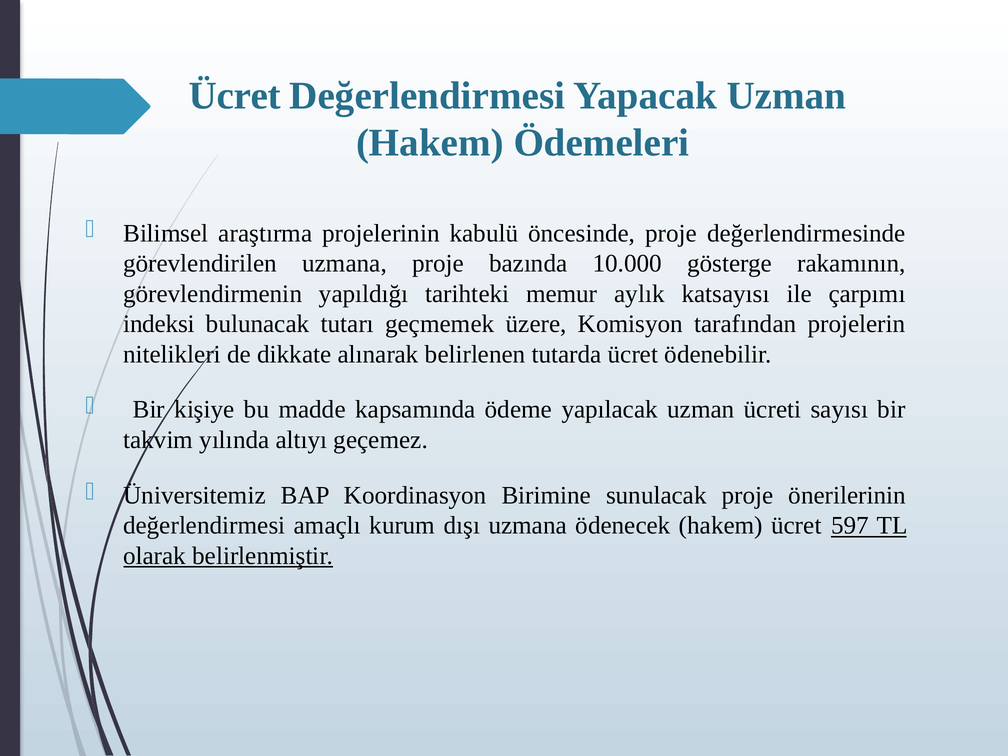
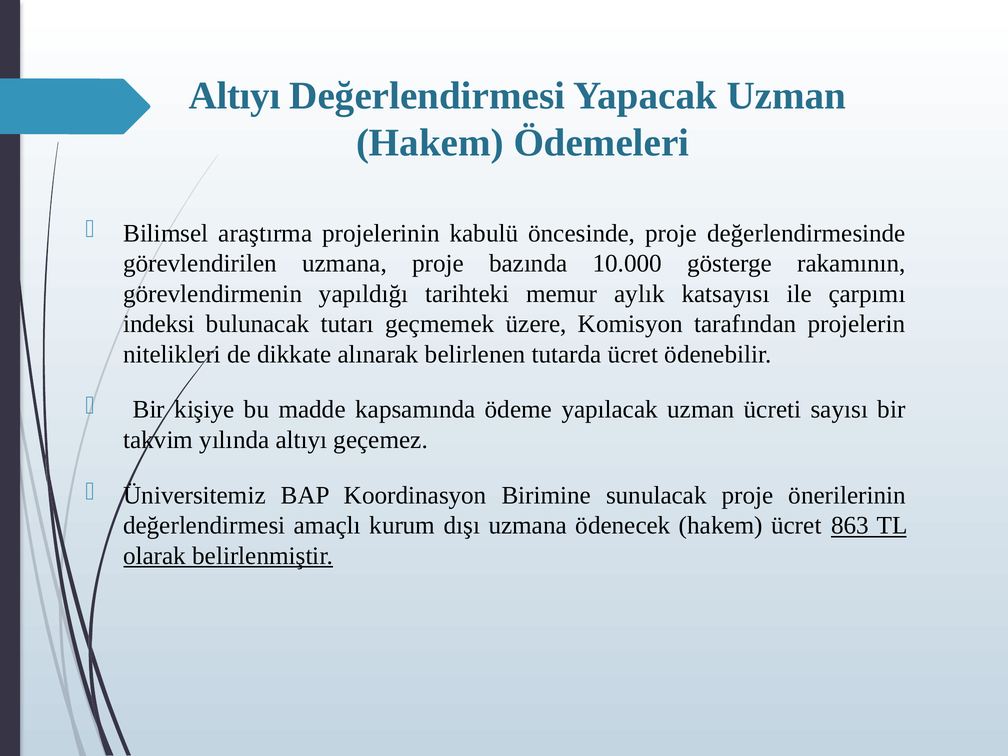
Ücret at (235, 96): Ücret -> Altıyı
597: 597 -> 863
